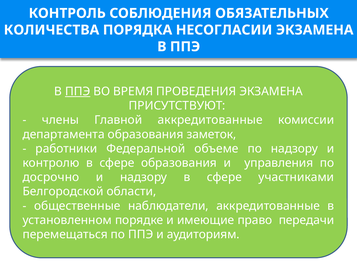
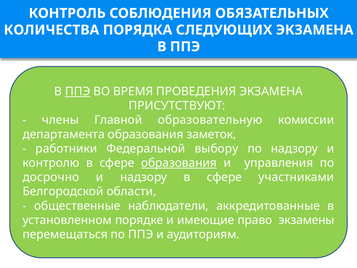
НЕСОГЛАСИИ: НЕСОГЛАСИИ -> СЛЕДУЮЩИХ
Главной аккредитованные: аккредитованные -> образовательную
объеме: объеме -> выбору
образования at (179, 163) underline: none -> present
передачи: передачи -> экзамены
